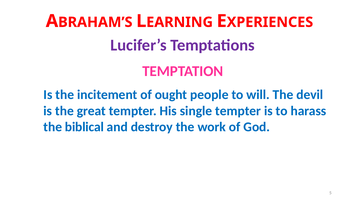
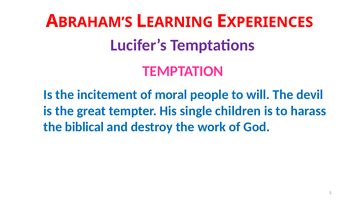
ought: ought -> moral
single tempter: tempter -> children
